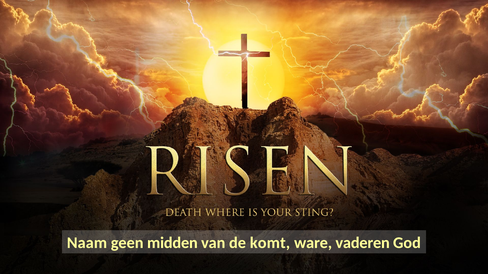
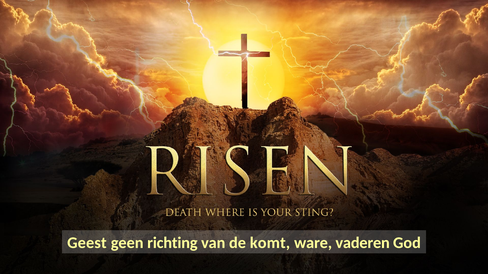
Naam: Naam -> Geest
midden: midden -> richting
